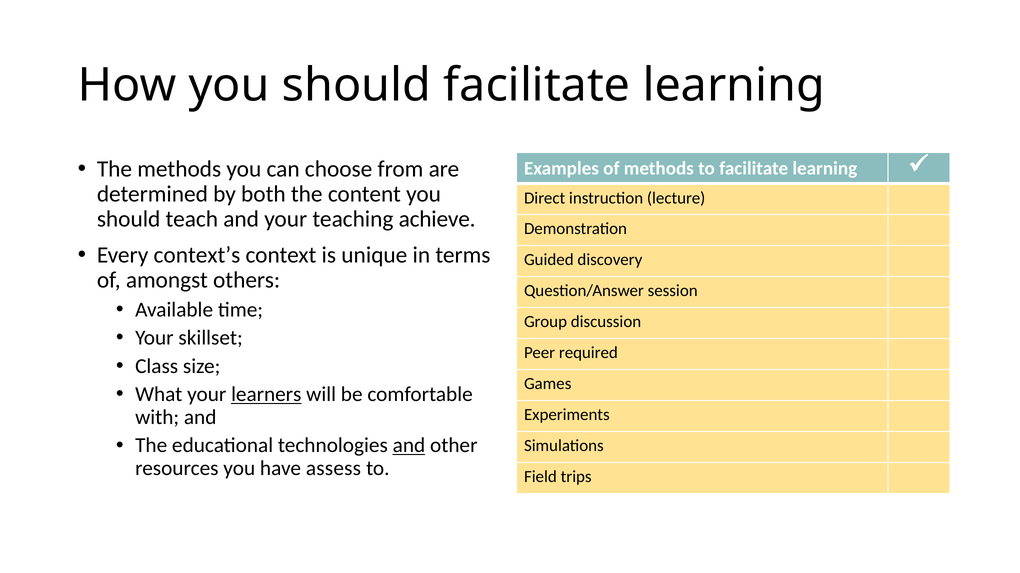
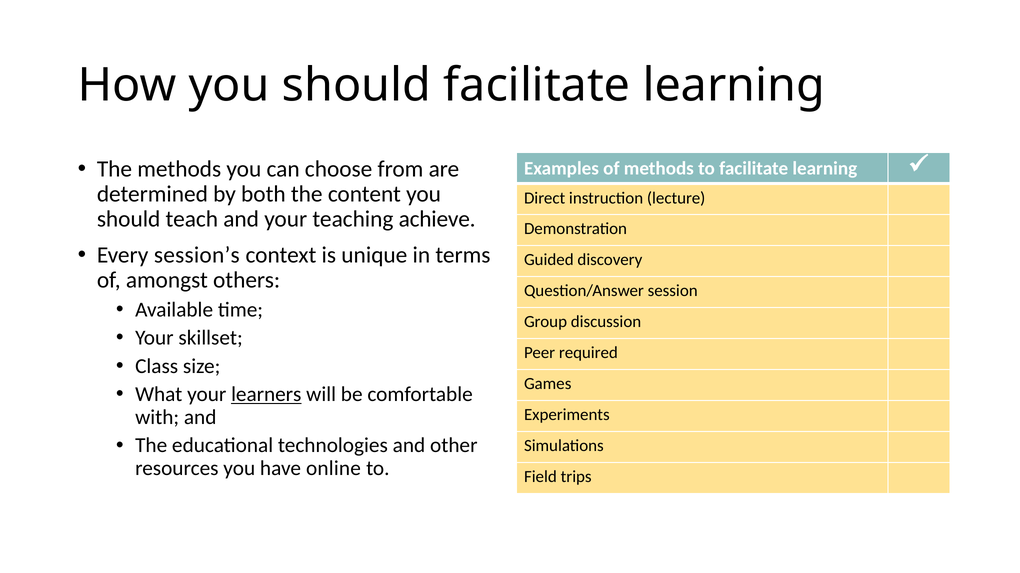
context’s: context’s -> session’s
and at (409, 446) underline: present -> none
assess: assess -> online
